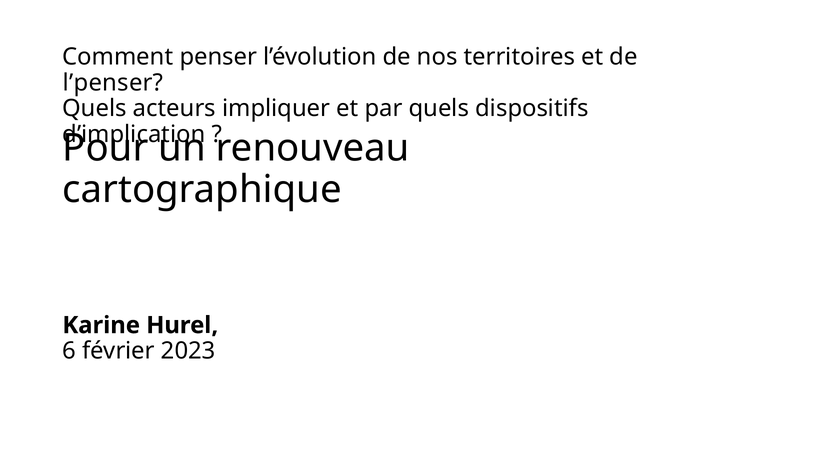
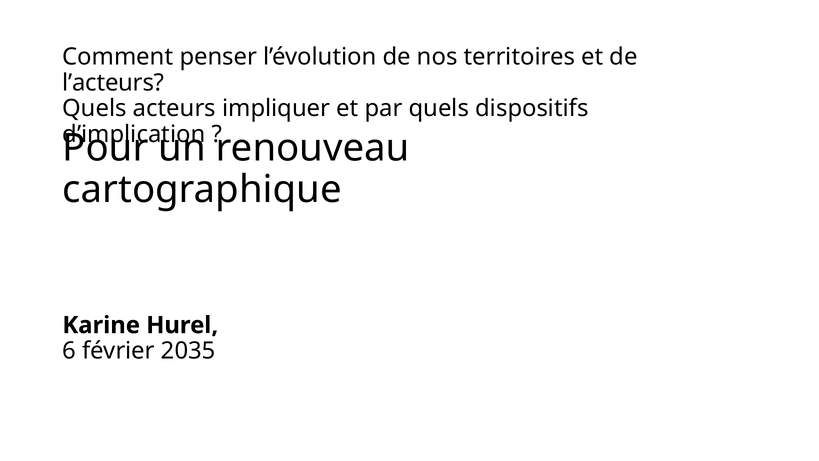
l’penser: l’penser -> l’acteurs
2023: 2023 -> 2035
